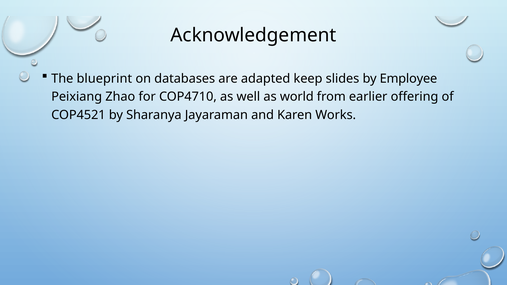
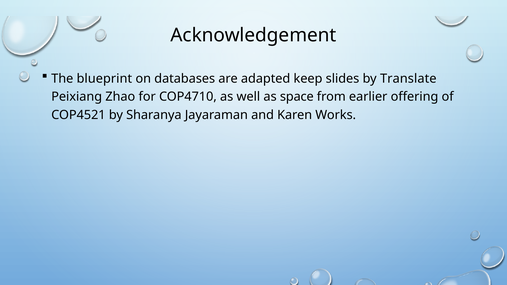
Employee: Employee -> Translate
world: world -> space
